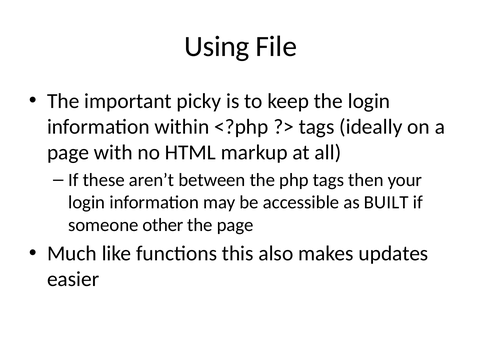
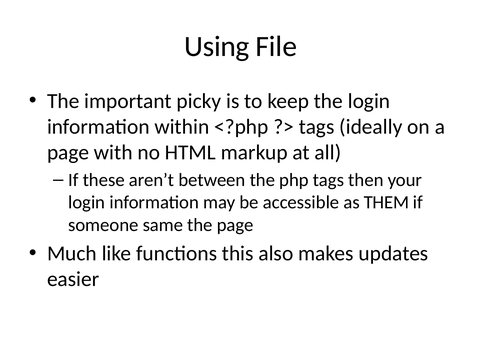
BUILT: BUILT -> THEM
other: other -> same
